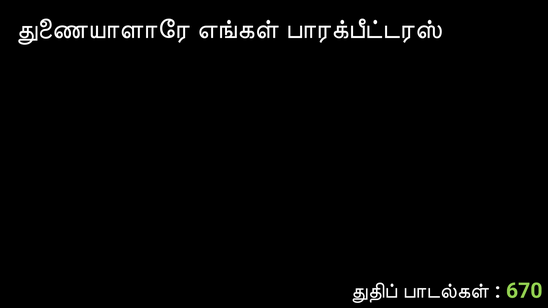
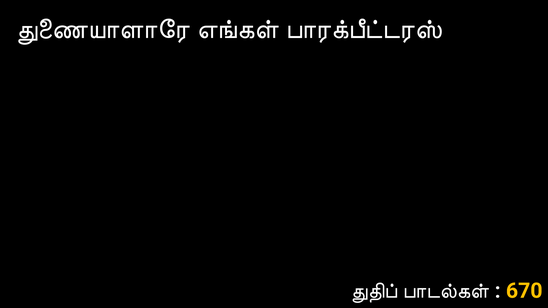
670 colour: light green -> yellow
